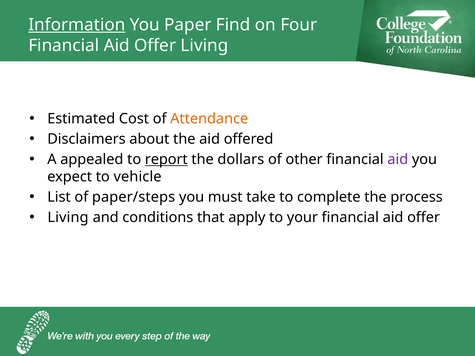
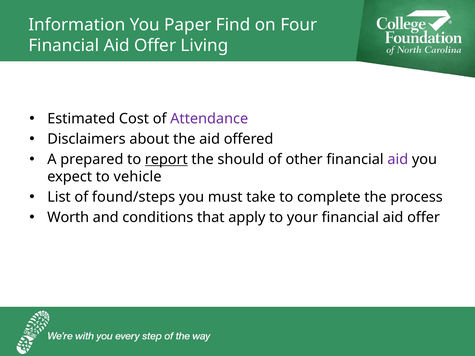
Information underline: present -> none
Attendance colour: orange -> purple
appealed: appealed -> prepared
dollars: dollars -> should
paper/steps: paper/steps -> found/steps
Living at (68, 217): Living -> Worth
